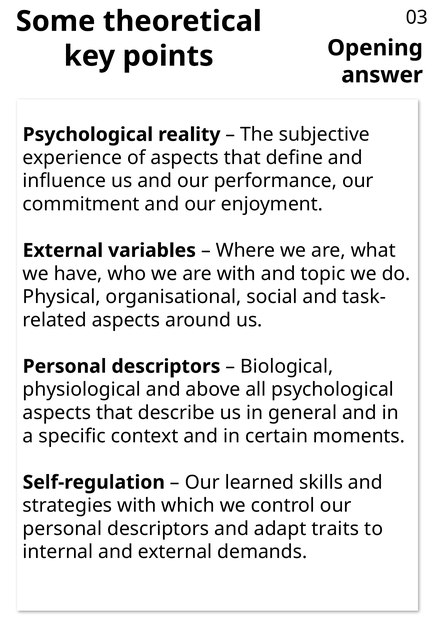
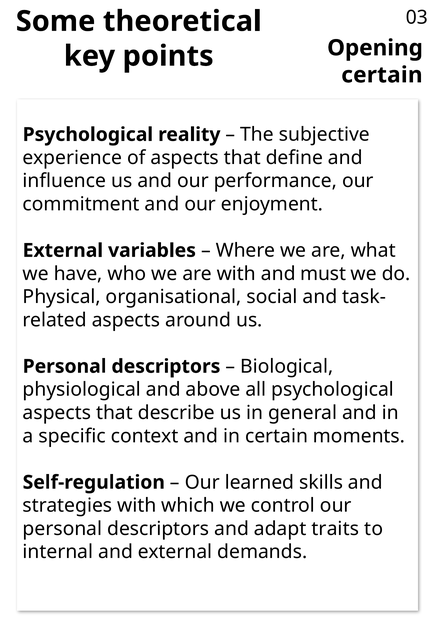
answer at (382, 75): answer -> certain
topic: topic -> must
